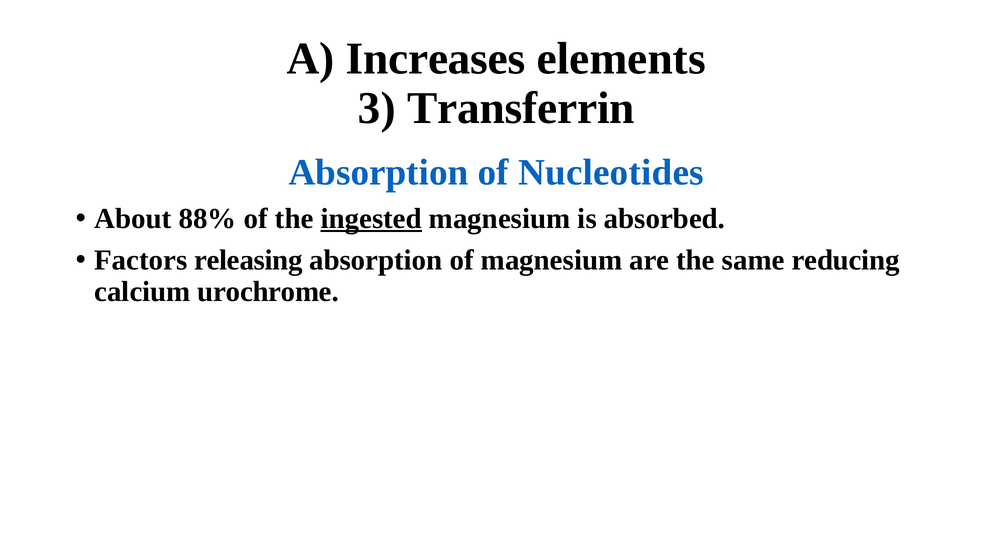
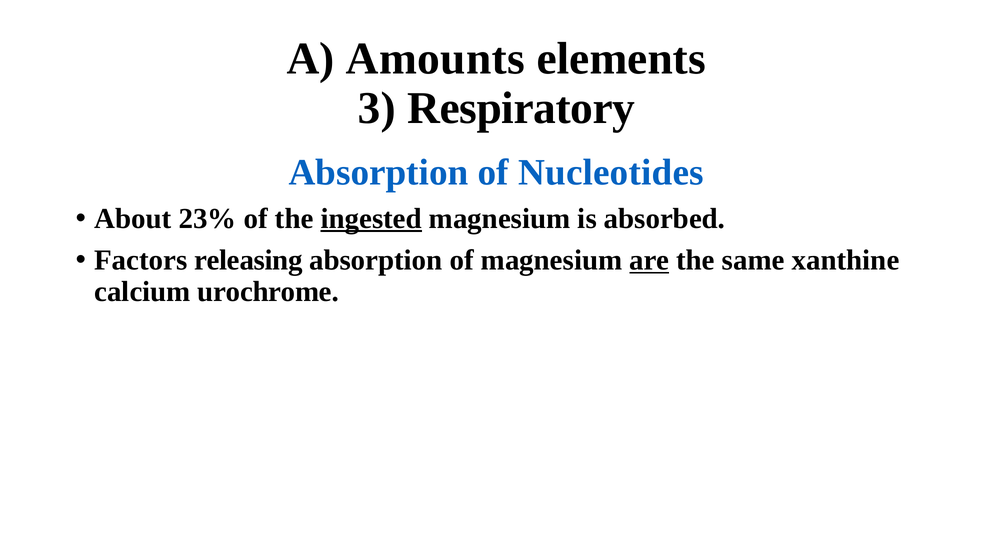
Increases: Increases -> Amounts
Transferrin: Transferrin -> Respiratory
88%: 88% -> 23%
are underline: none -> present
reducing: reducing -> xanthine
